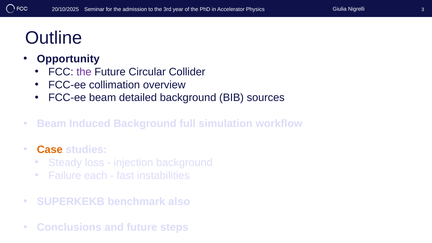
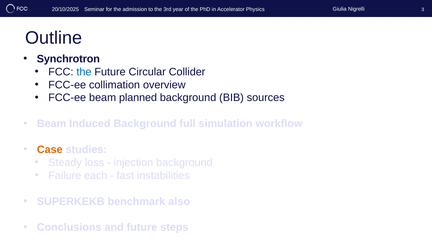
Opportunity: Opportunity -> Synchrotron
the at (84, 72) colour: purple -> blue
detailed: detailed -> planned
